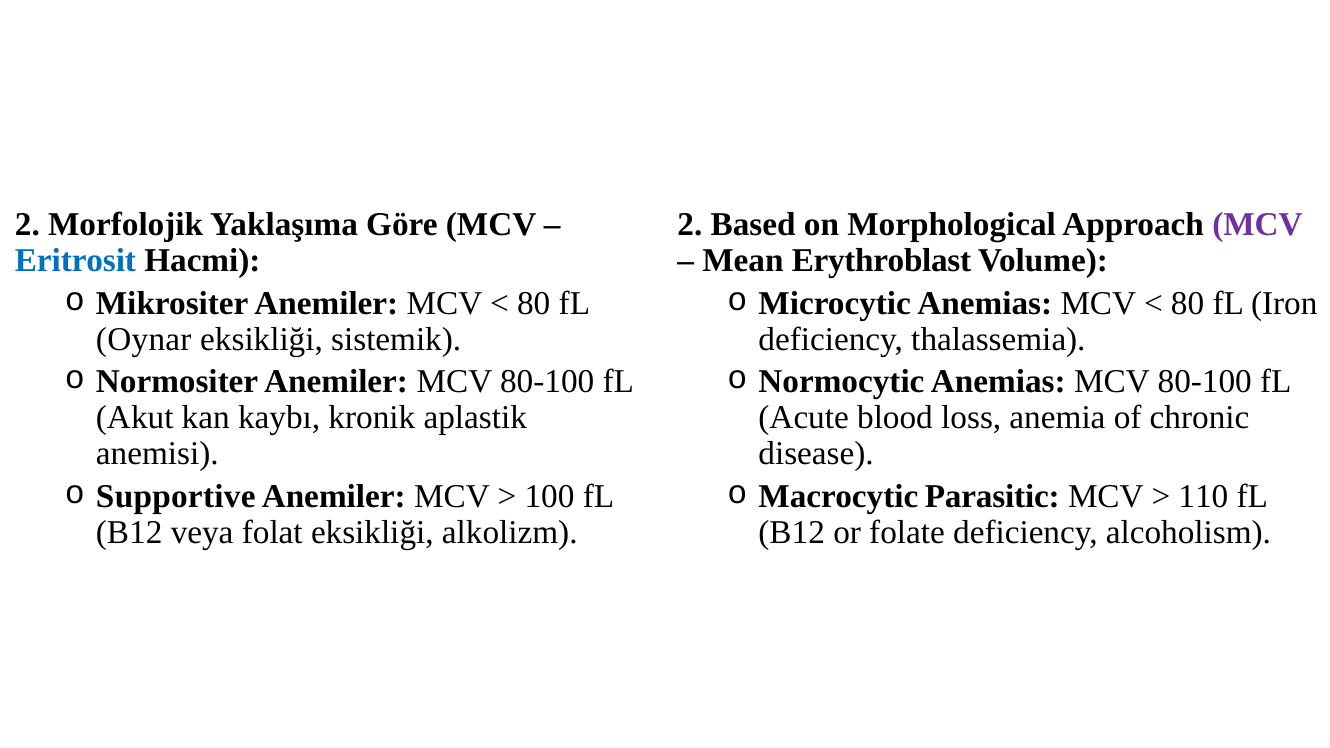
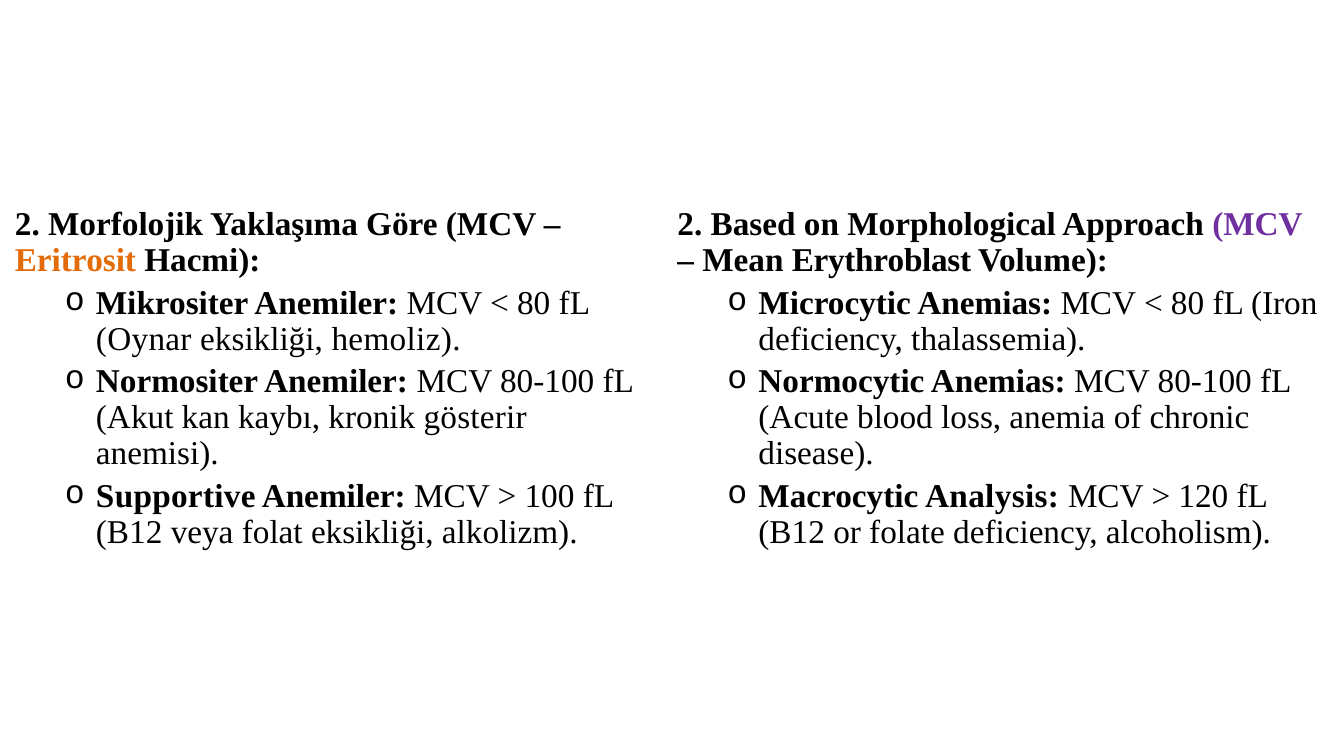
Eritrosit colour: blue -> orange
sistemik: sistemik -> hemoliz
aplastik: aplastik -> gösterir
Parasitic: Parasitic -> Analysis
110: 110 -> 120
